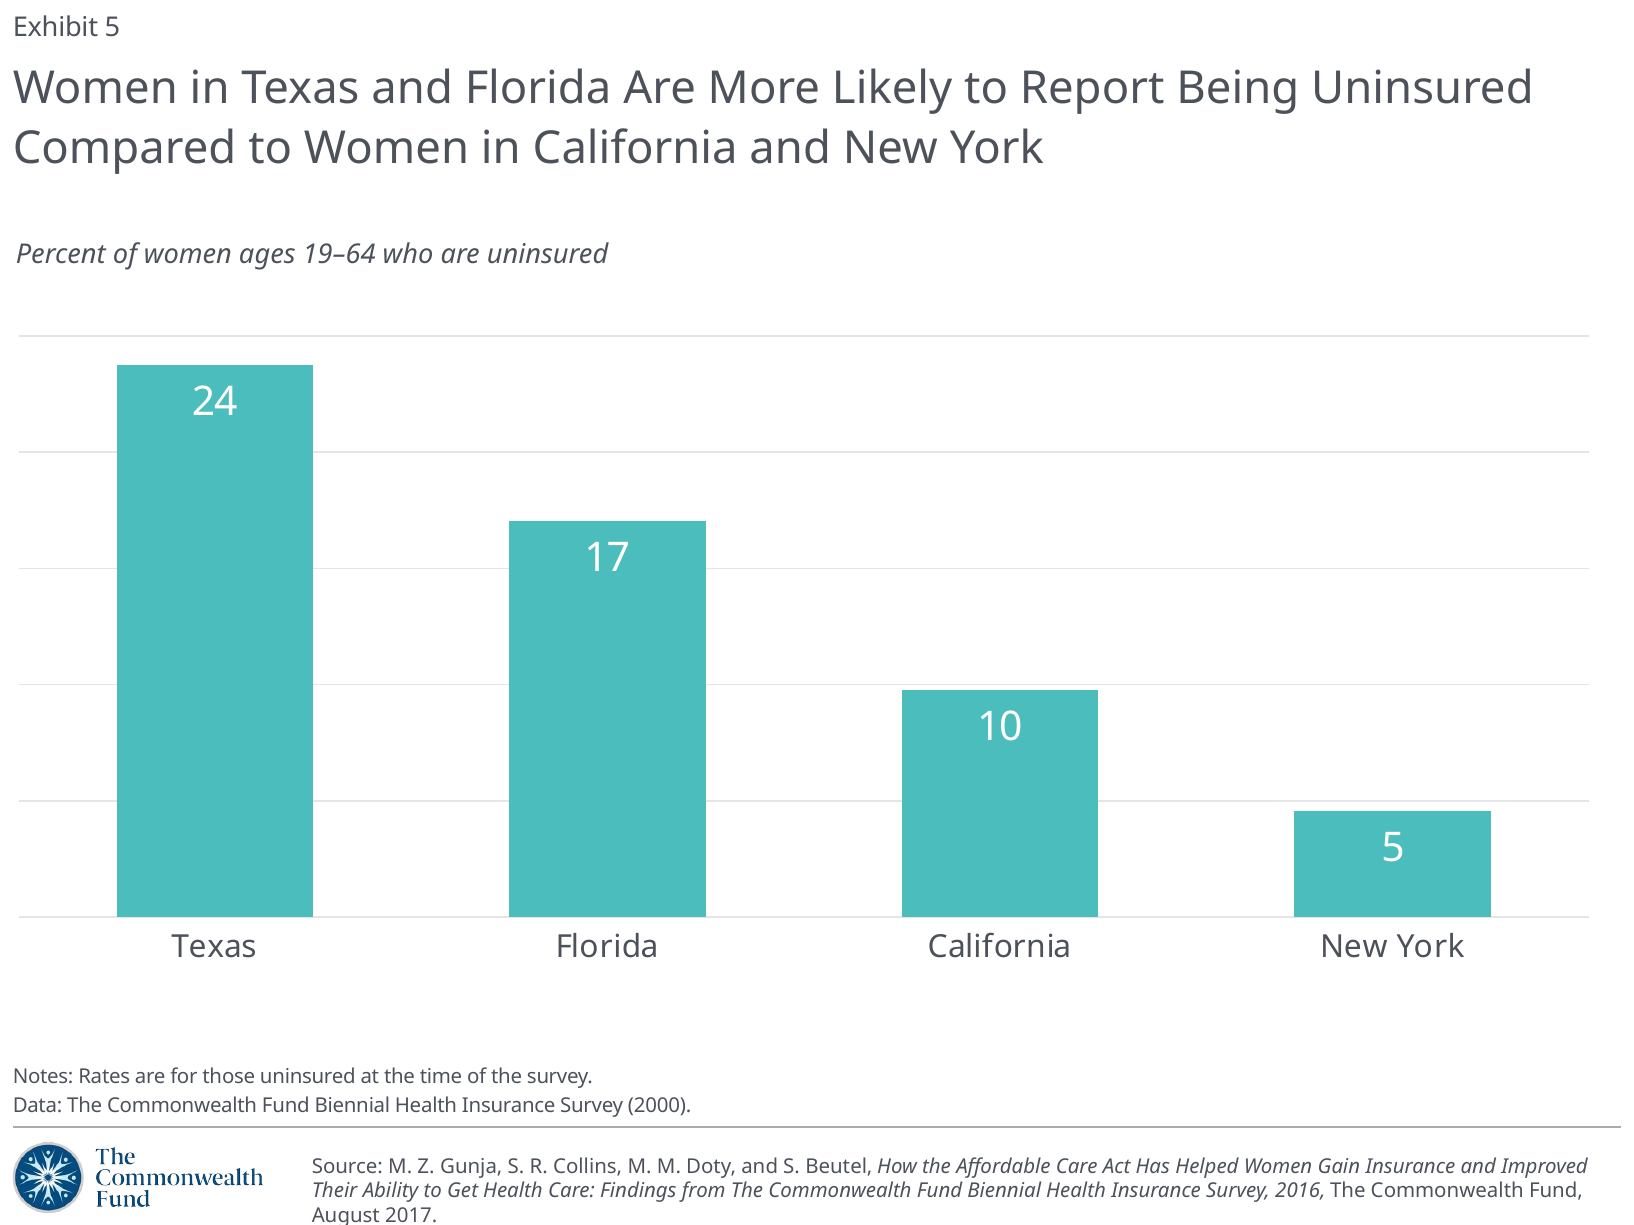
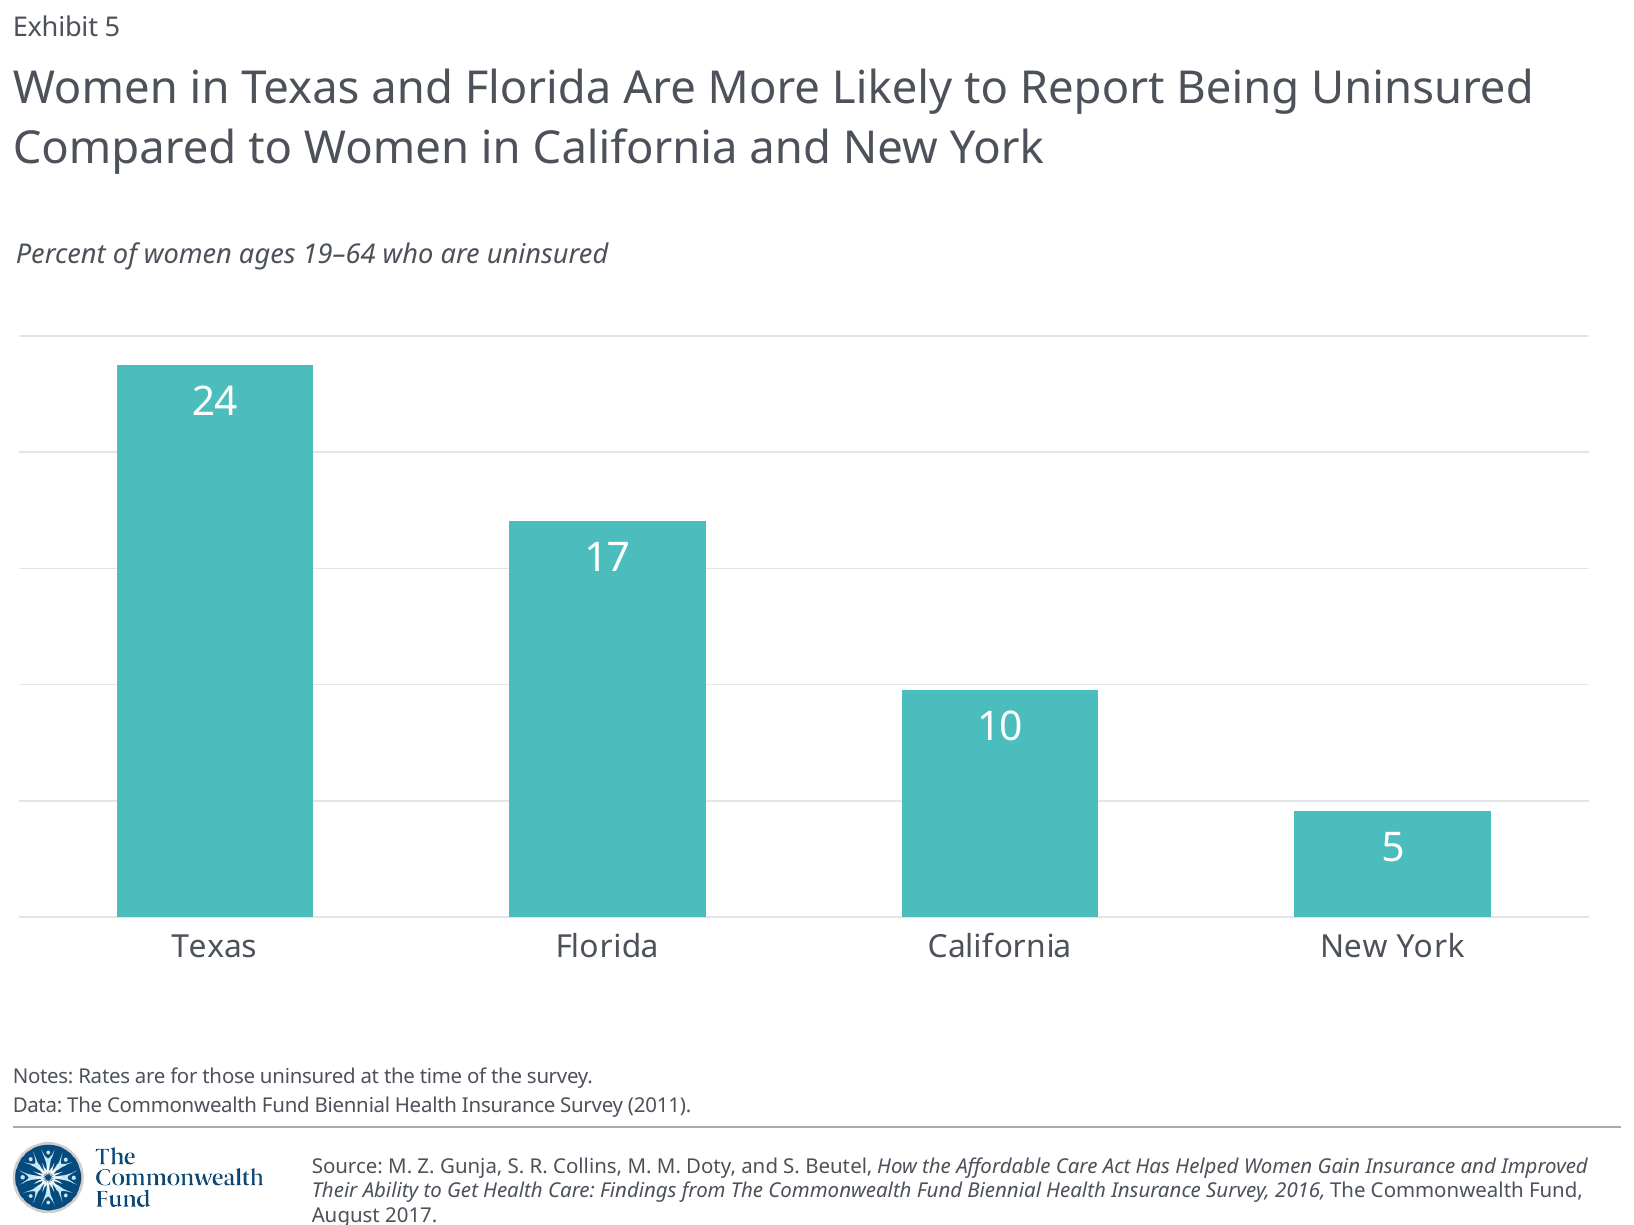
2000: 2000 -> 2011
